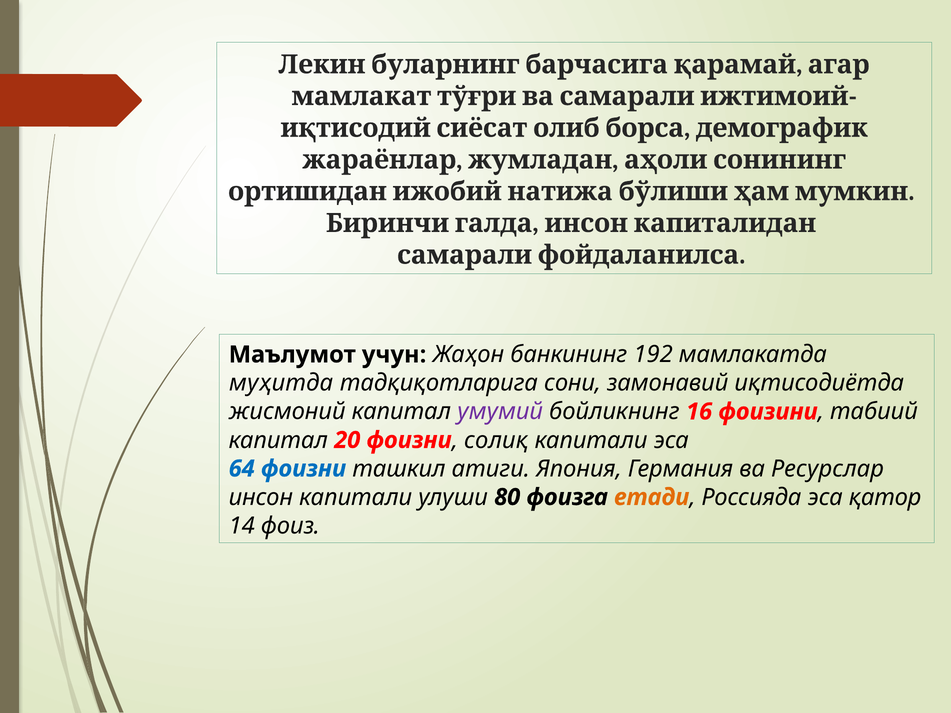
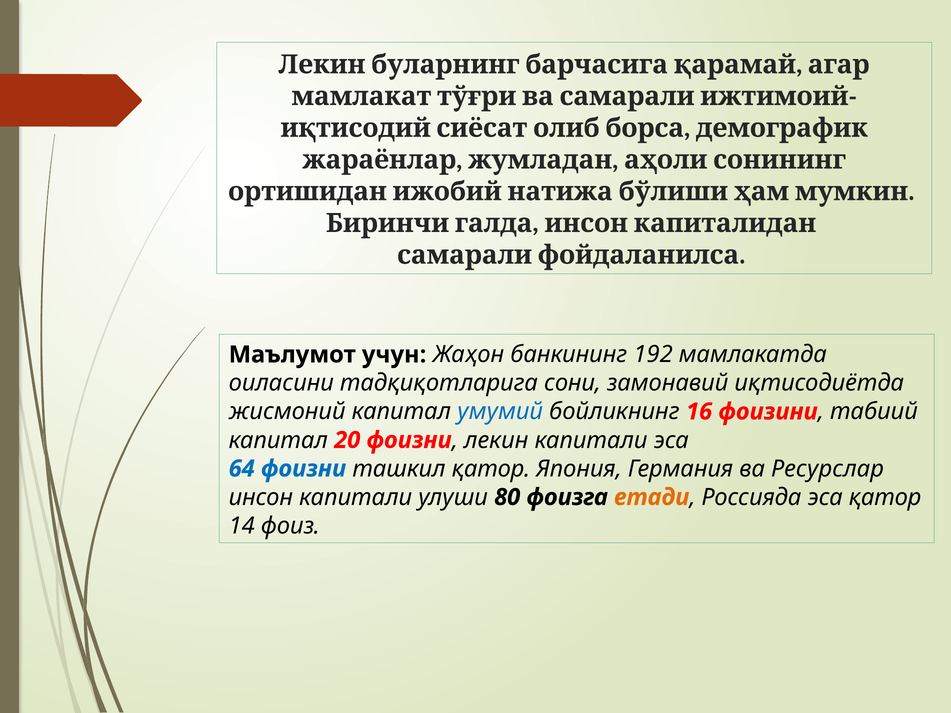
муҳитда: муҳитда -> оиласини
умумий colour: purple -> blue
солиқ: солиқ -> лекин
ташкил атиги: атиги -> қатор
